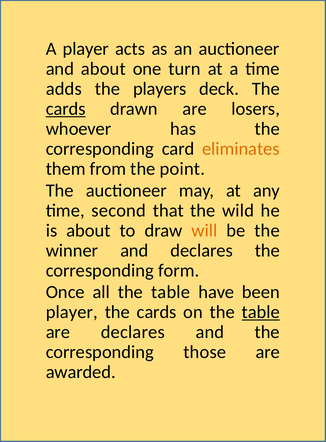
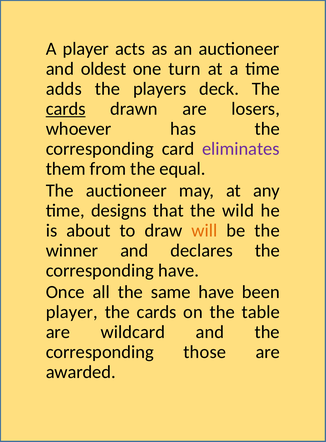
and about: about -> oldest
eliminates colour: orange -> purple
point: point -> equal
second: second -> designs
corresponding form: form -> have
all the table: table -> same
table at (261, 312) underline: present -> none
are declares: declares -> wildcard
